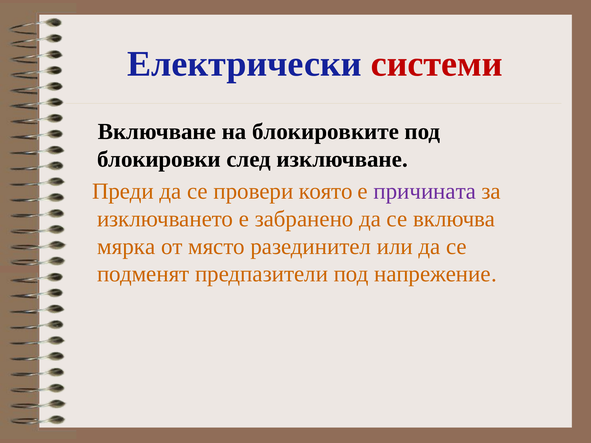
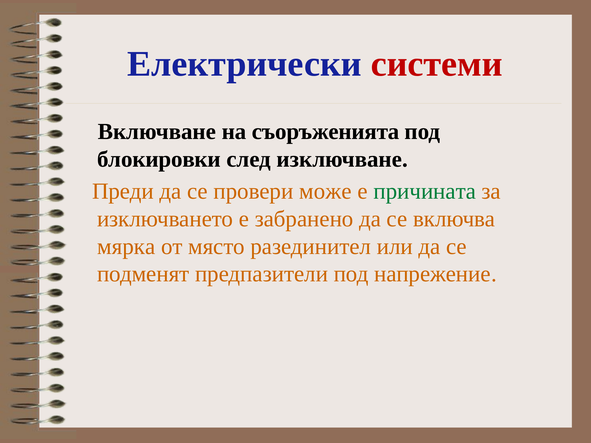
блокировките: блокировките -> съоръженията
която: която -> може
причината colour: purple -> green
